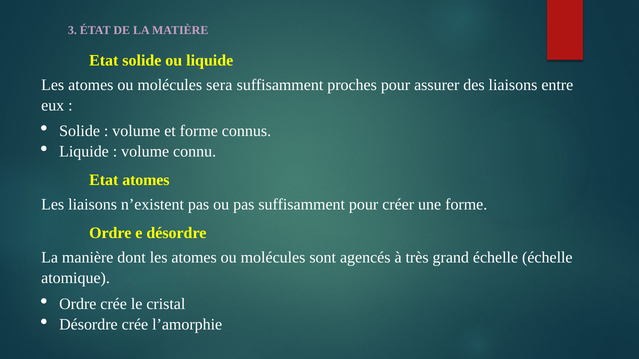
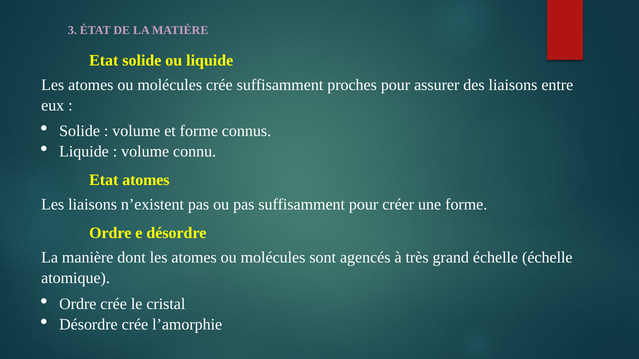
molécules sera: sera -> crée
